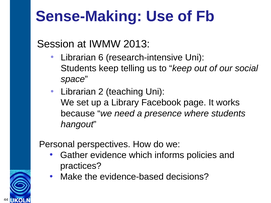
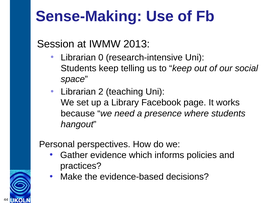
6: 6 -> 0
